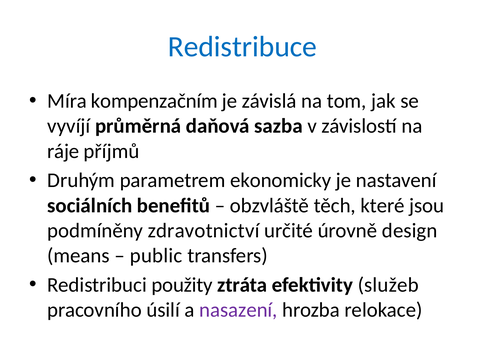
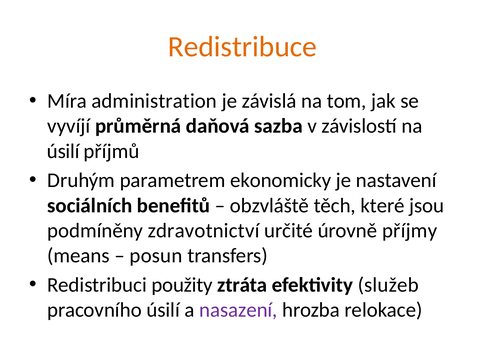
Redistribuce colour: blue -> orange
kompenzačním: kompenzačním -> administration
ráje at (63, 151): ráje -> úsilí
design: design -> příjmy
public: public -> posun
